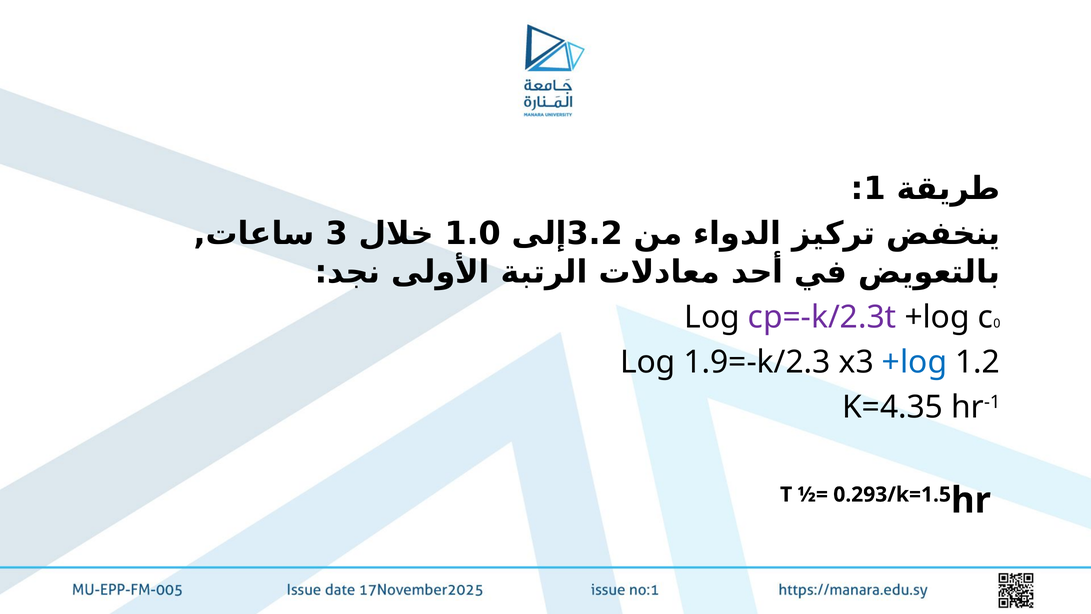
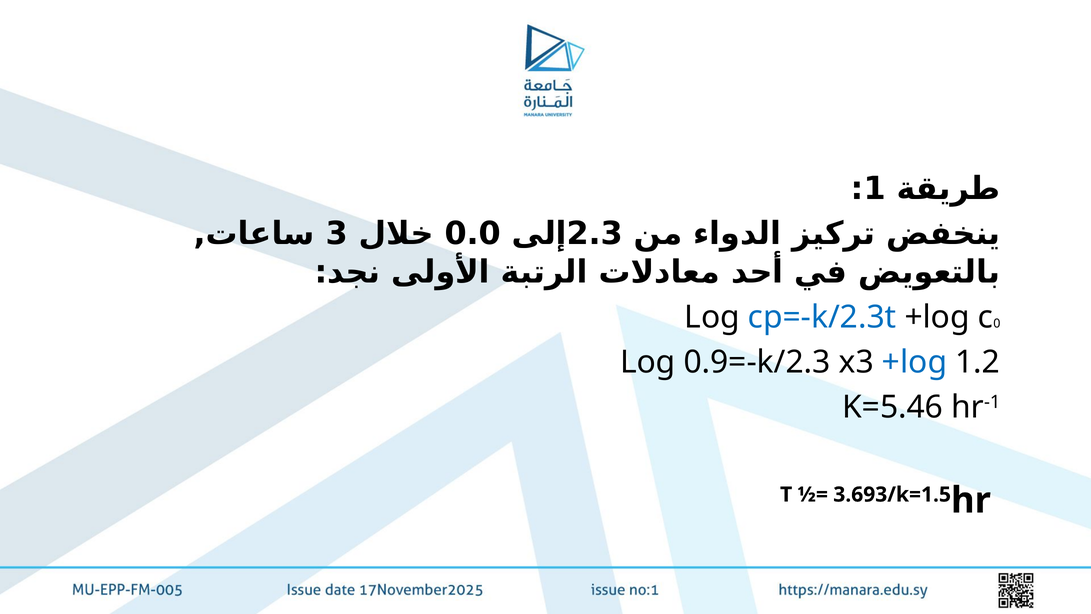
1.0: 1.0 -> 0.0
3.2: 3.2 -> 2.3
cp=-k/2.3t colour: purple -> blue
1.9=-k/2.3: 1.9=-k/2.3 -> 0.9=-k/2.3
K=4.35: K=4.35 -> K=5.46
0.293/k=1.5: 0.293/k=1.5 -> 3.693/k=1.5
